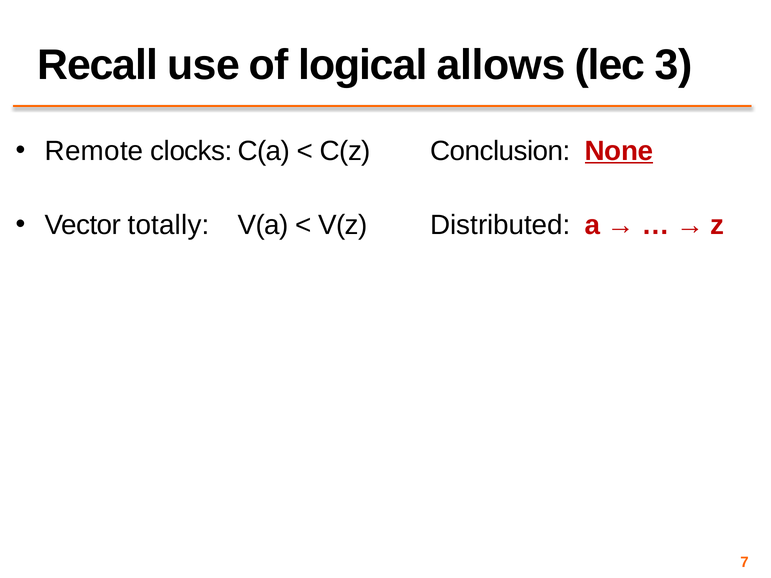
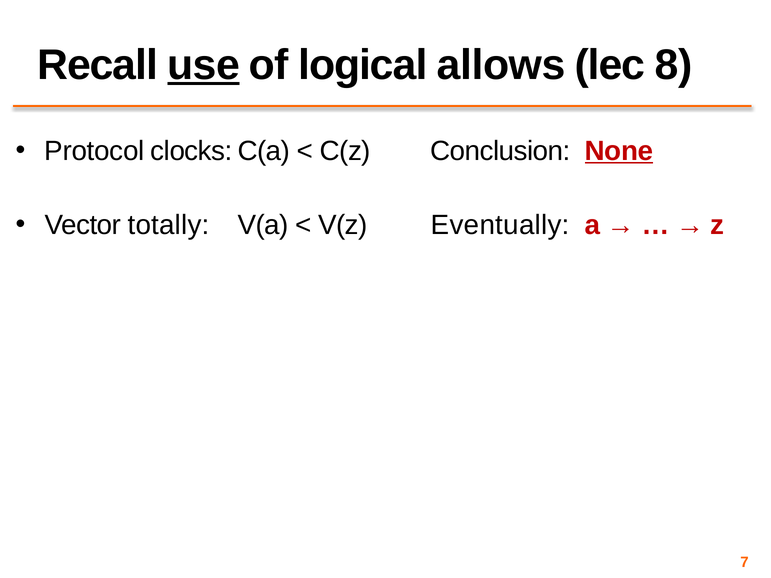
use underline: none -> present
3: 3 -> 8
Remote: Remote -> Protocol
Distributed: Distributed -> Eventually
